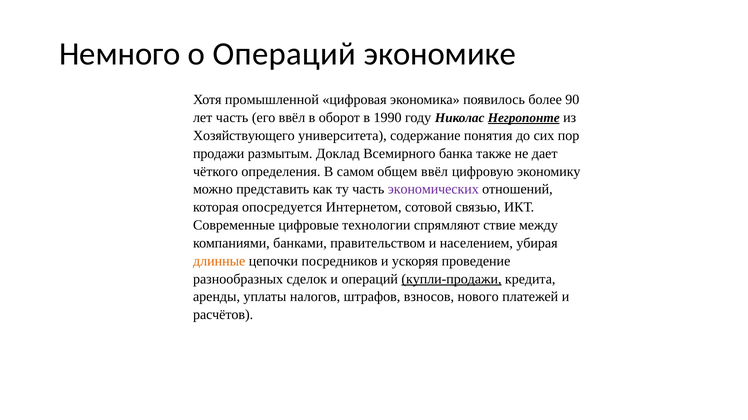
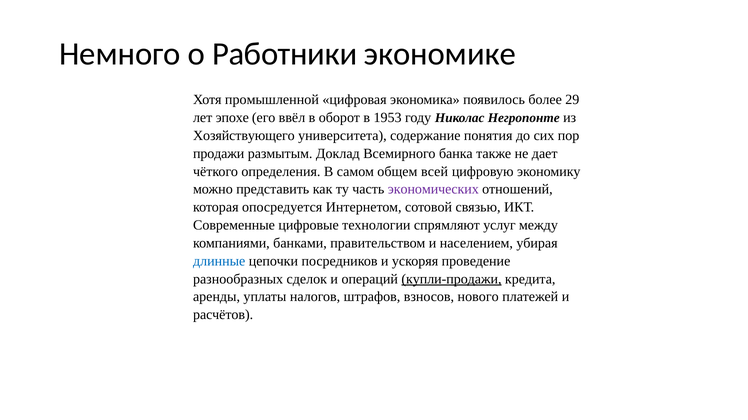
о Операций: Операций -> Работники
90: 90 -> 29
лет часть: часть -> эпохе
1990: 1990 -> 1953
Негропонте underline: present -> none
общем ввёл: ввёл -> всей
ствие: ствие -> услуг
длинные colour: orange -> blue
